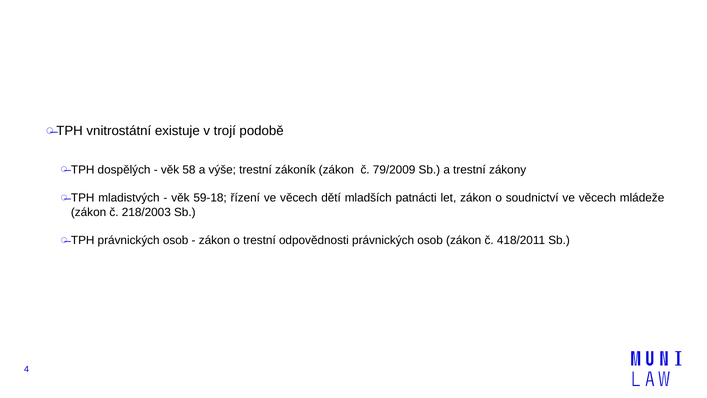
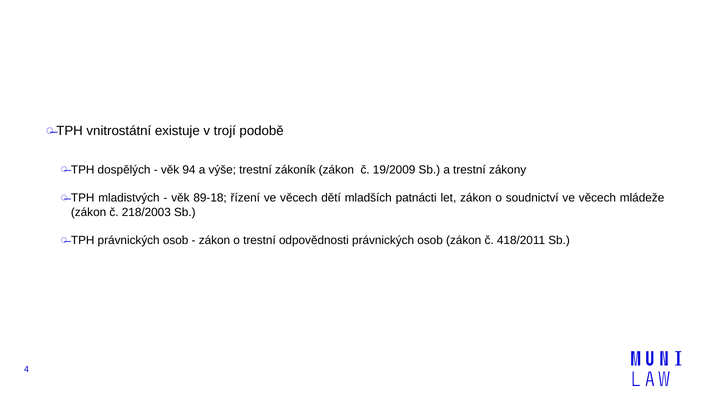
58: 58 -> 94
79/2009: 79/2009 -> 19/2009
59-18: 59-18 -> 89-18
